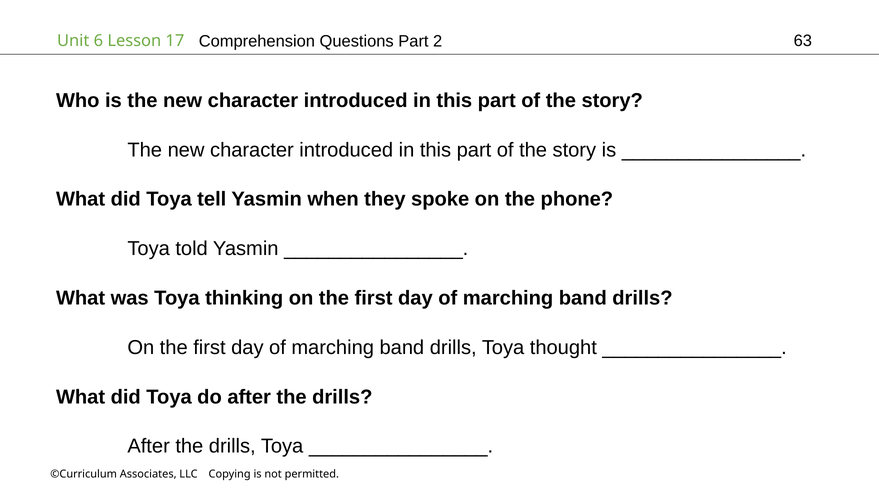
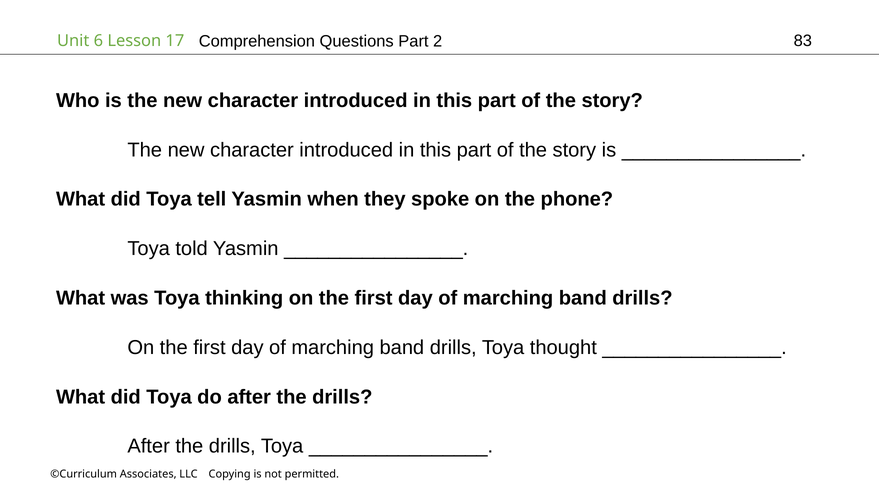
63: 63 -> 83
